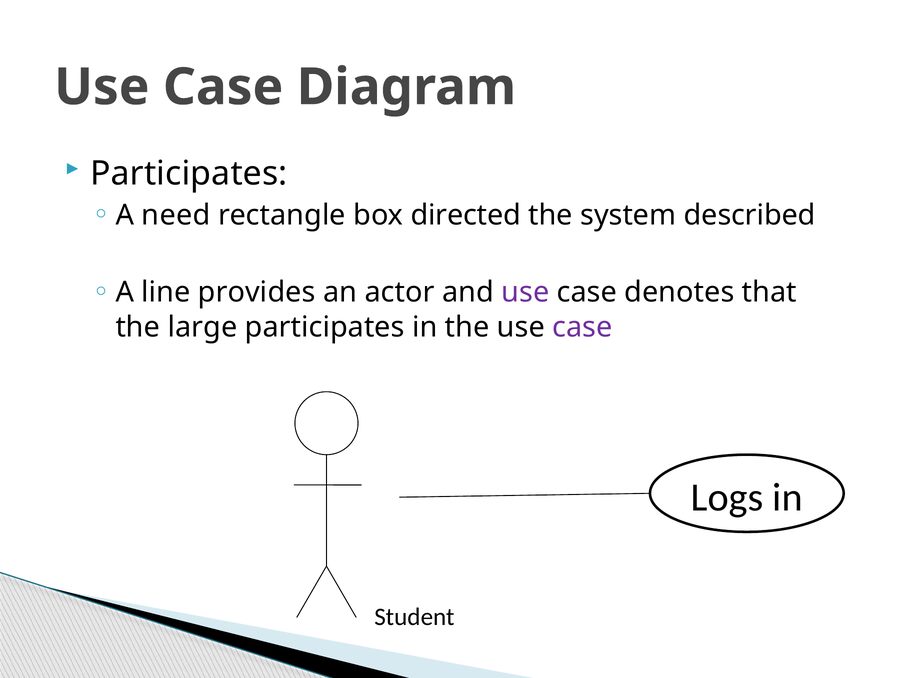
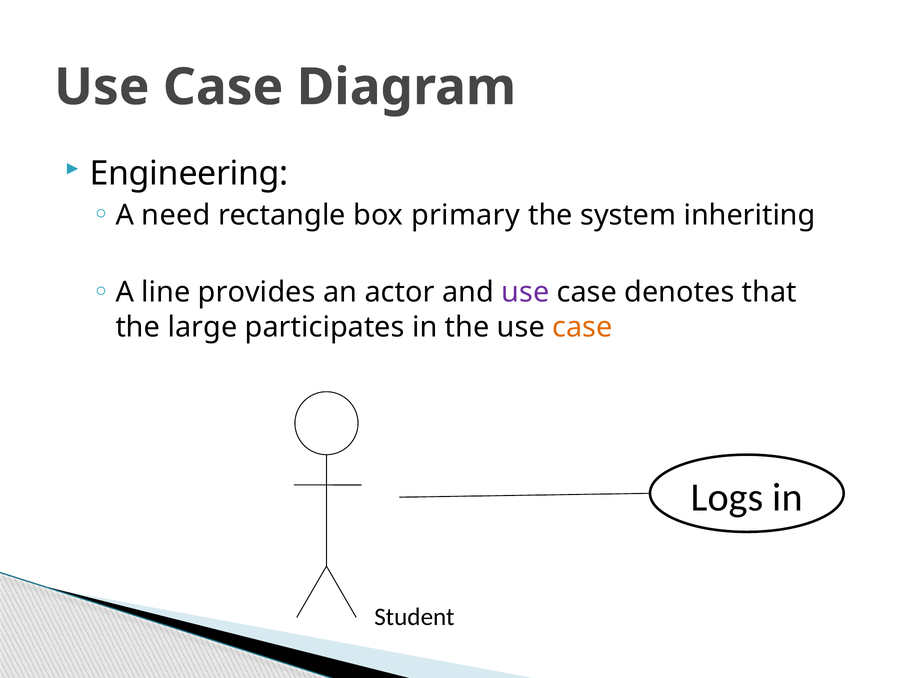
Participates at (189, 174): Participates -> Engineering
directed: directed -> primary
described: described -> inheriting
case at (582, 327) colour: purple -> orange
